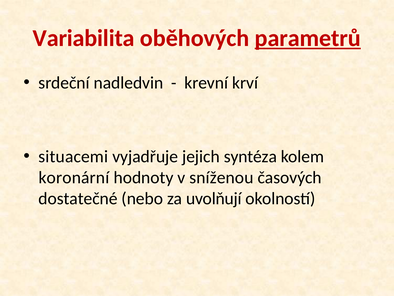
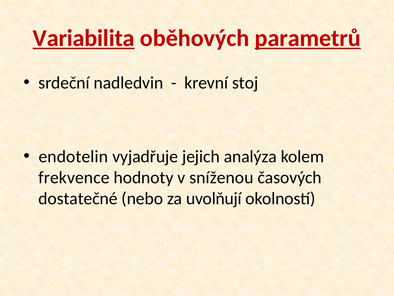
Variabilita underline: none -> present
krví: krví -> stoj
situacemi: situacemi -> endotelin
syntéza: syntéza -> analýza
koronární: koronární -> frekvence
